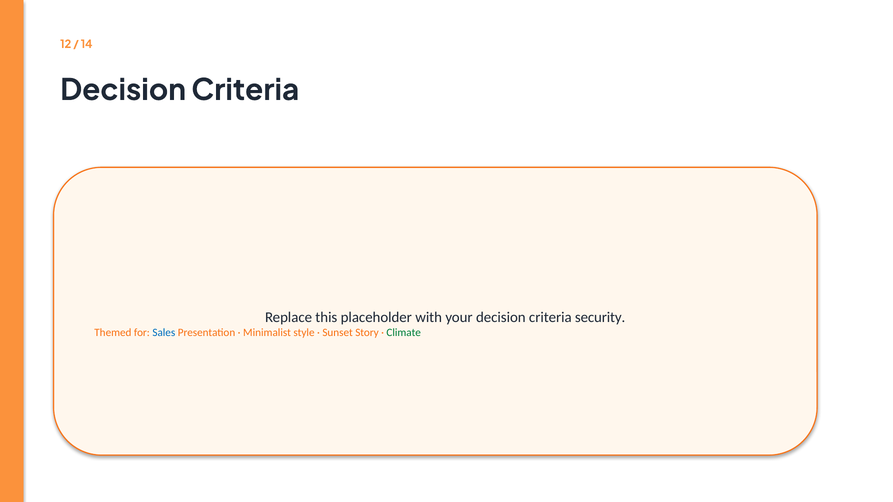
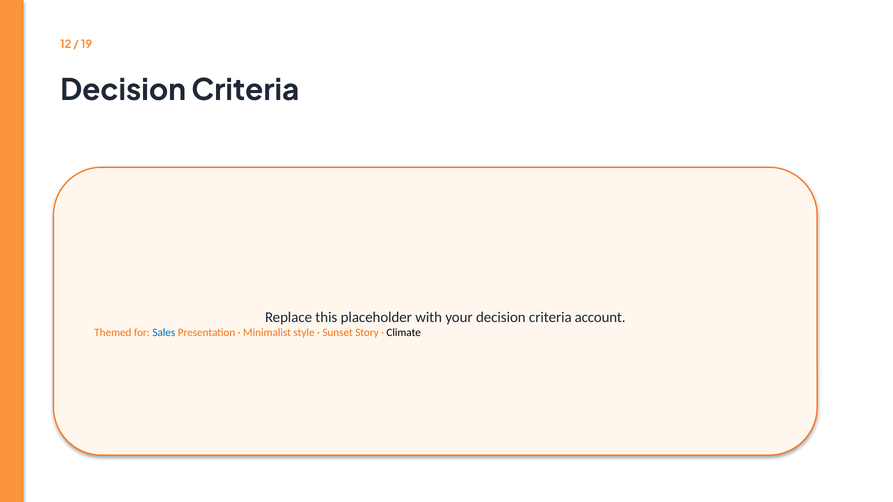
14: 14 -> 19
security: security -> account
Climate colour: green -> black
